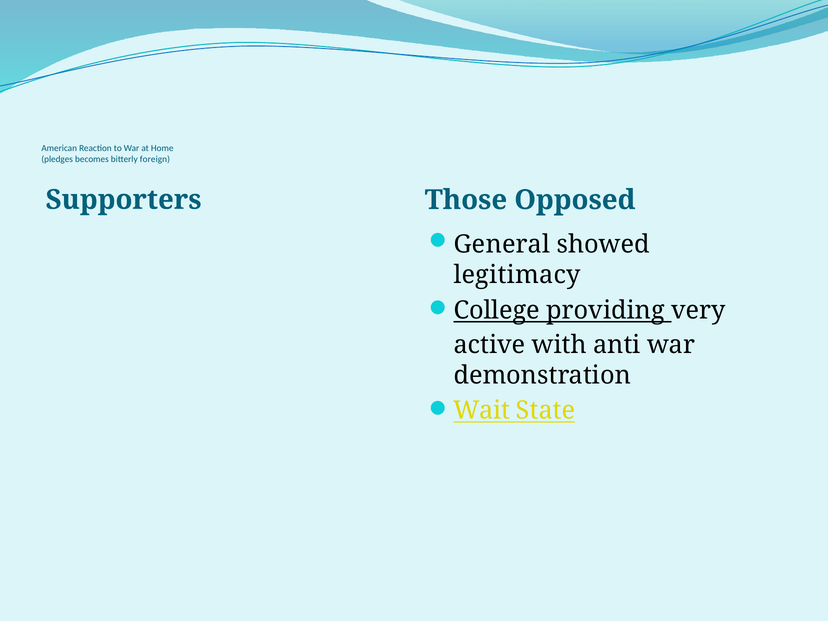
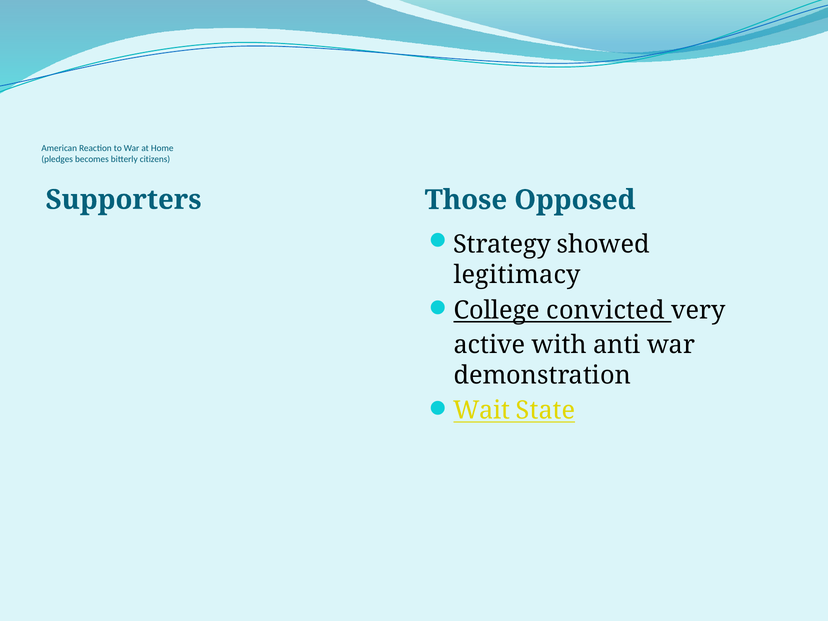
foreign: foreign -> citizens
General: General -> Strategy
providing: providing -> convicted
